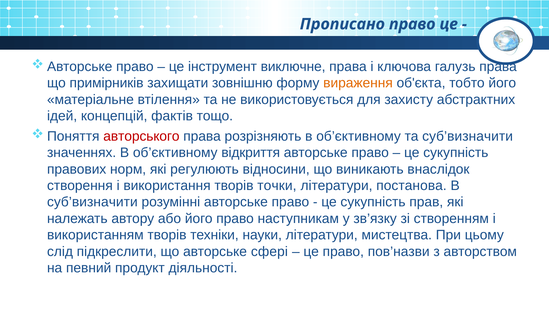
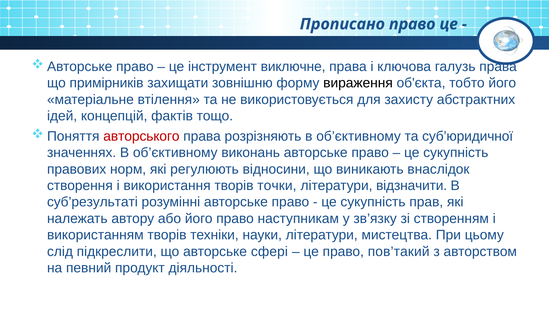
вираження colour: orange -> black
та суб’визначити: суб’визначити -> суб’юридичної
відкриття: відкриття -> виконань
постанова: постанова -> відзначити
суб’визначити at (92, 202): суб’визначити -> суб’результаті
пов’назви: пов’назви -> пов’такий
